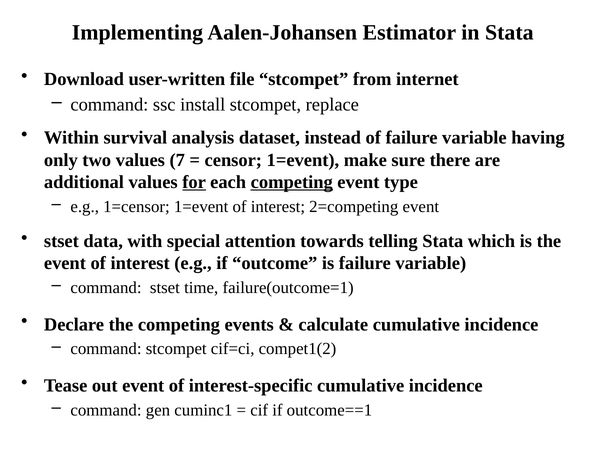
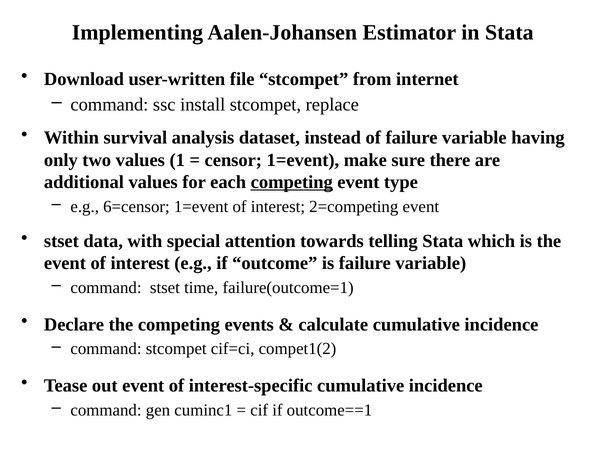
7: 7 -> 1
for underline: present -> none
1=censor: 1=censor -> 6=censor
